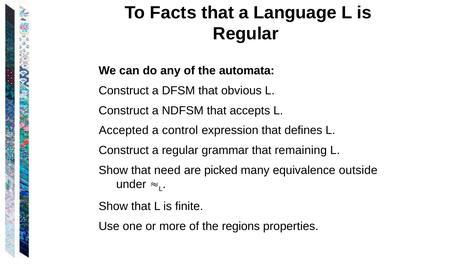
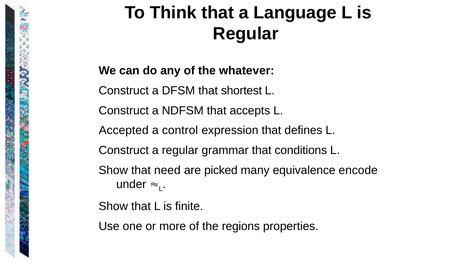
Facts: Facts -> Think
automata: automata -> whatever
obvious: obvious -> shortest
remaining: remaining -> conditions
outside: outside -> encode
